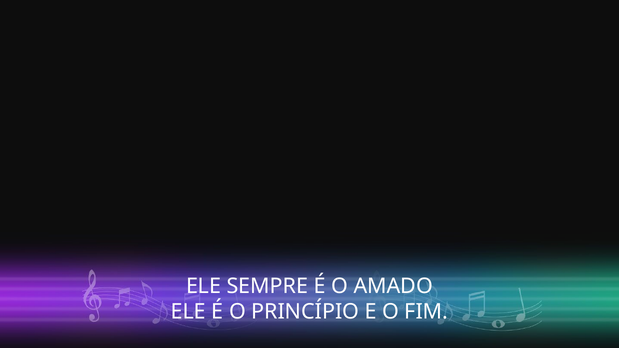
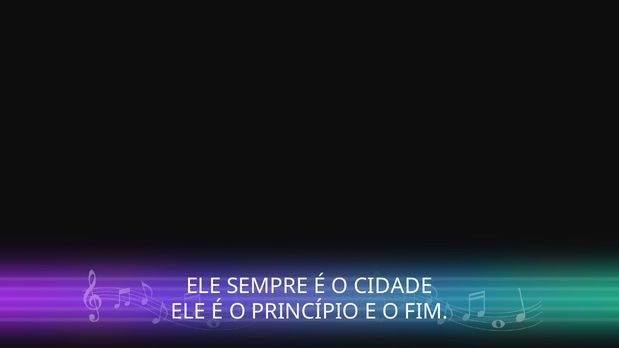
AMADO: AMADO -> CIDADE
